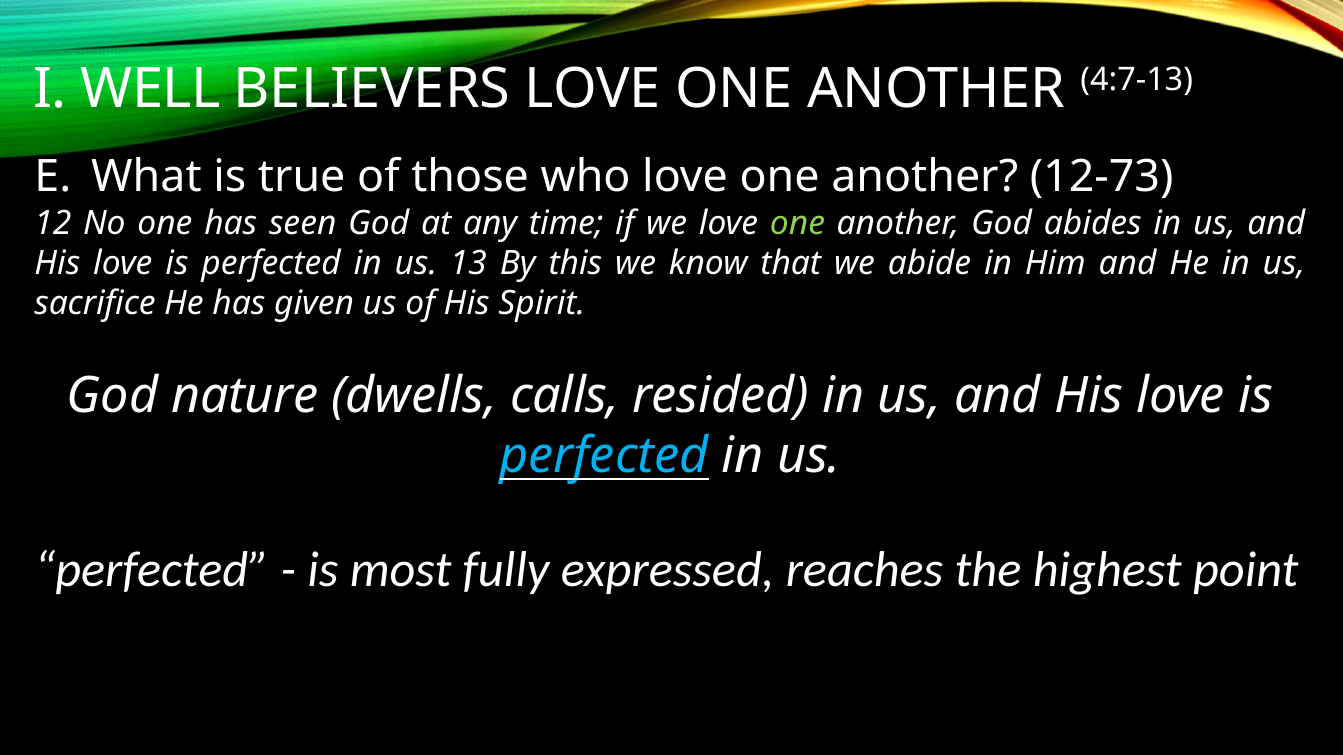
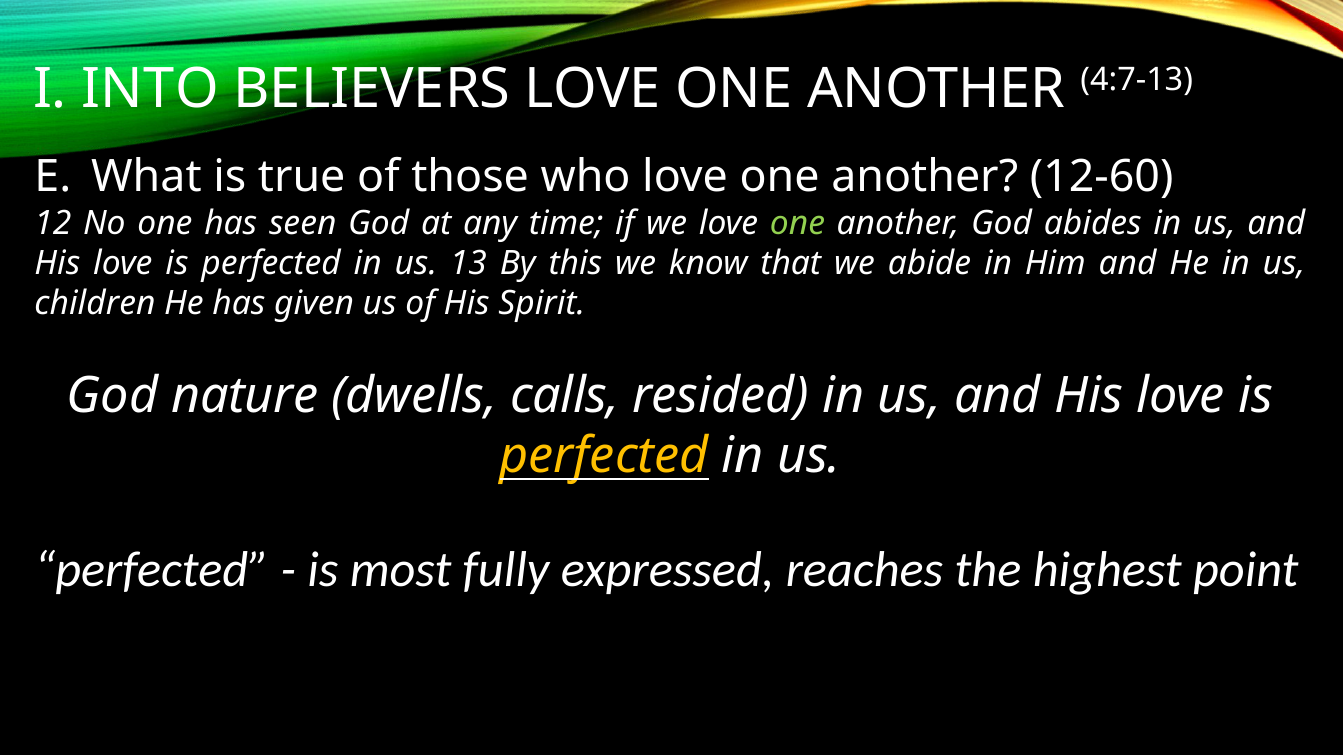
WELL: WELL -> INTO
12-73: 12-73 -> 12-60
sacrifice: sacrifice -> children
perfected at (604, 456) colour: light blue -> yellow
